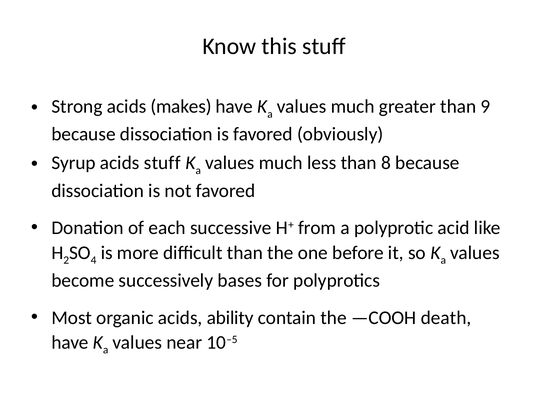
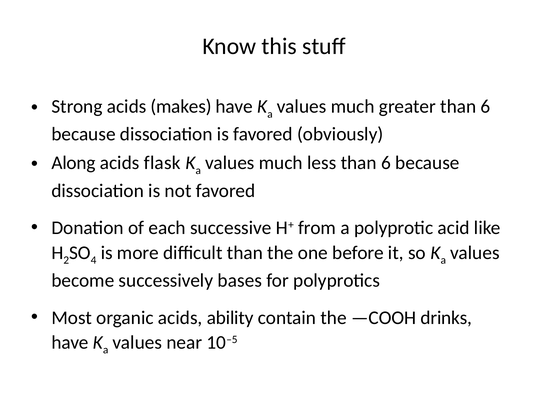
greater than 9: 9 -> 6
Syrup: Syrup -> Along
acids stuff: stuff -> flask
less than 8: 8 -> 6
death: death -> drinks
